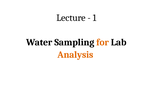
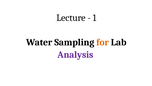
Analysis colour: orange -> purple
